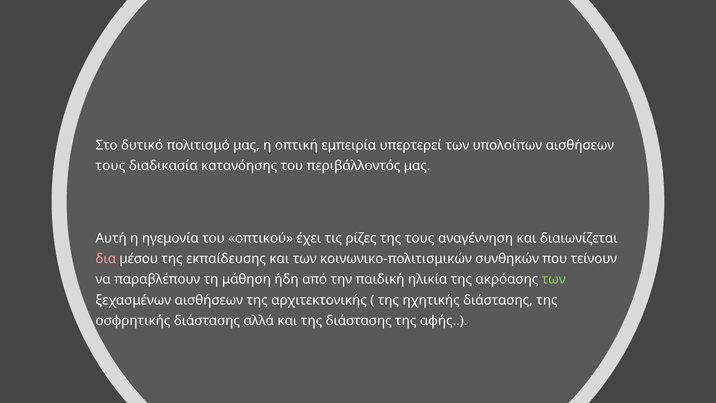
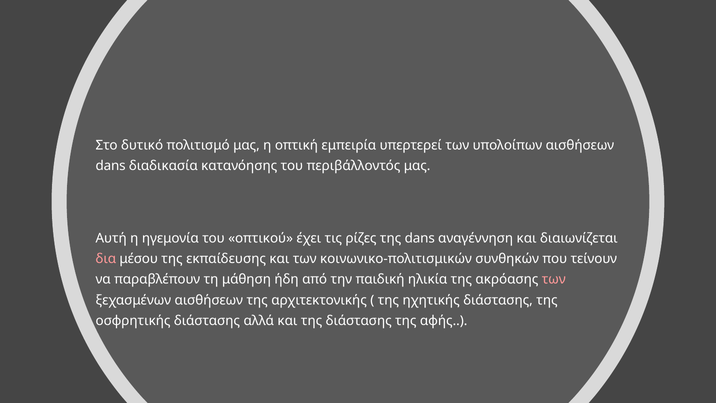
τους at (110, 166): τους -> dans
της τους: τους -> dans
των at (554, 279) colour: light green -> pink
